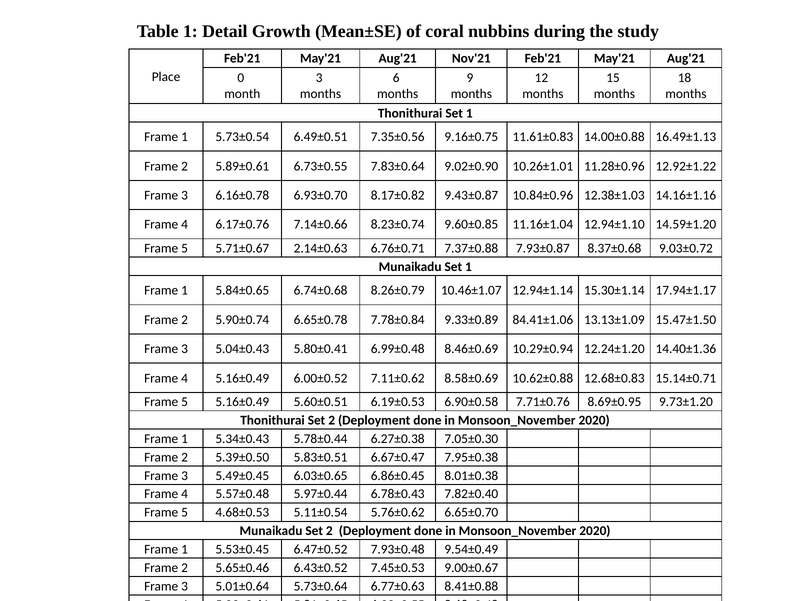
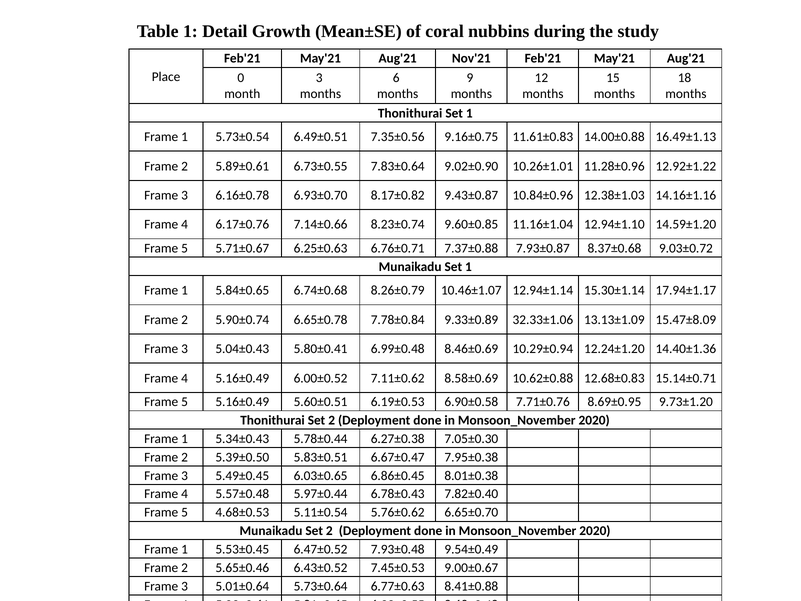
2.14±0.63: 2.14±0.63 -> 6.25±0.63
84.41±1.06: 84.41±1.06 -> 32.33±1.06
15.47±1.50: 15.47±1.50 -> 15.47±8.09
